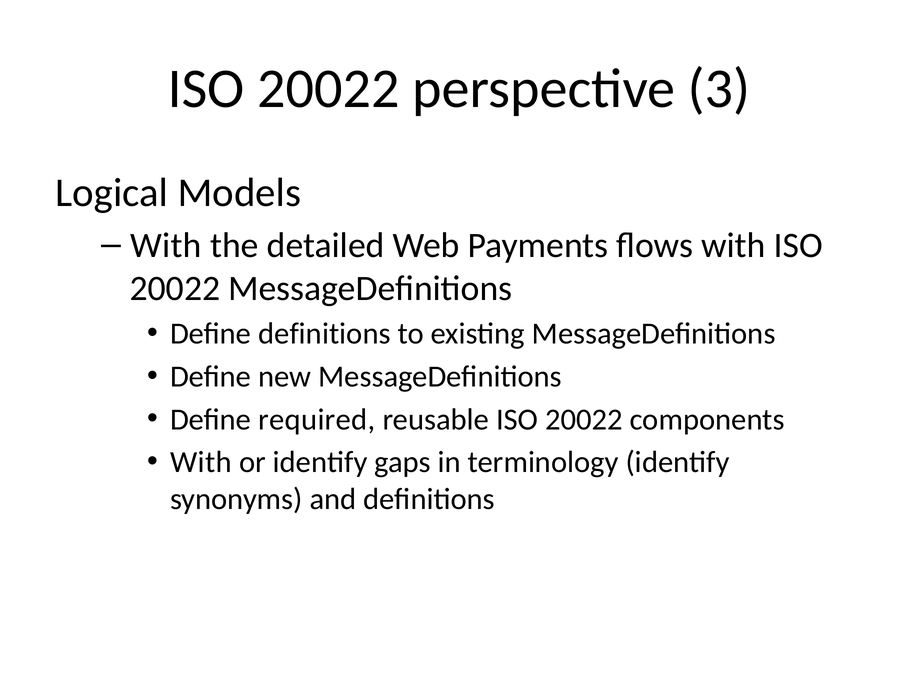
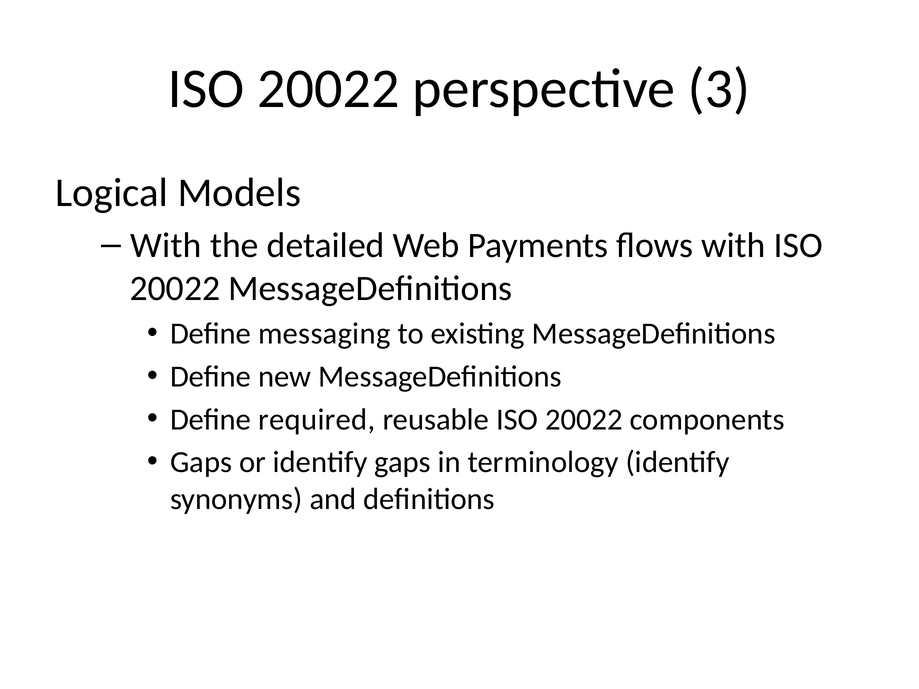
Define definitions: definitions -> messaging
With at (201, 463): With -> Gaps
